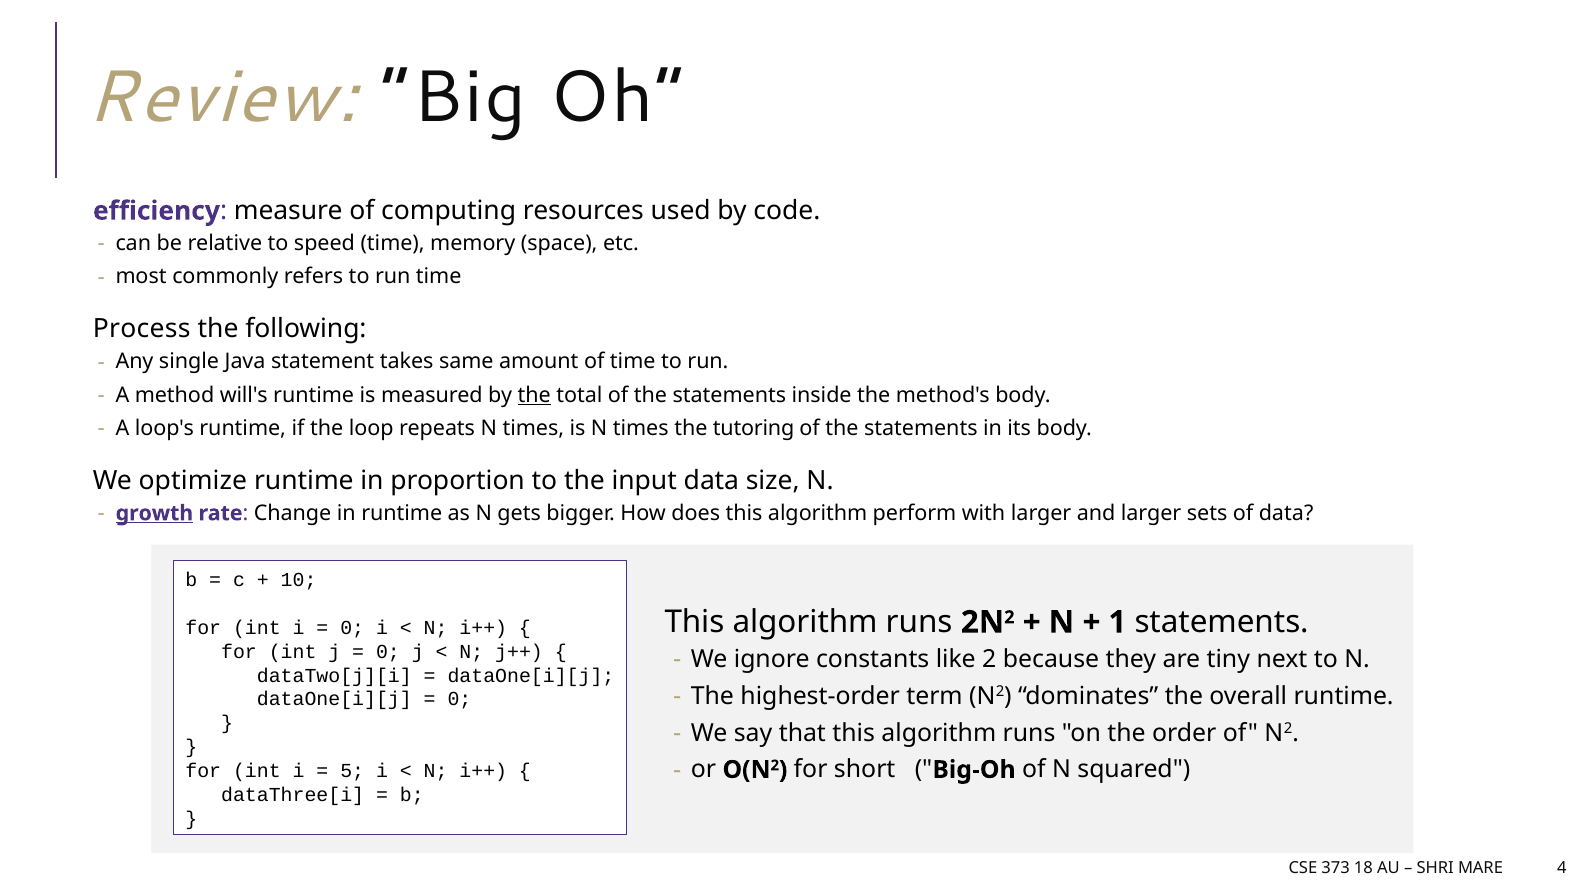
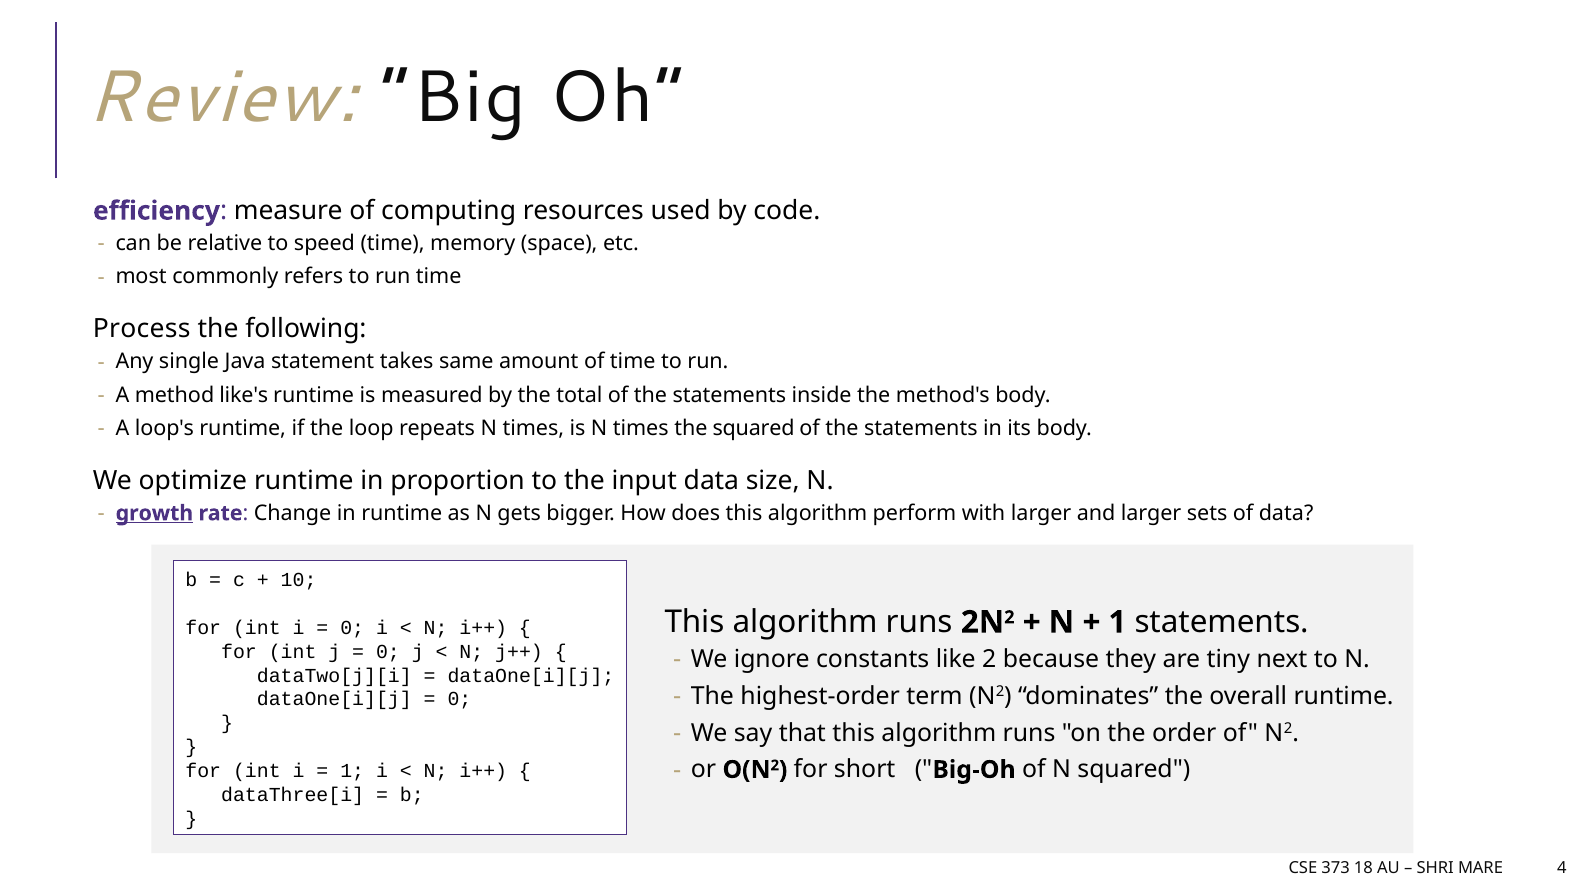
will's: will's -> like's
the at (534, 395) underline: present -> none
the tutoring: tutoring -> squared
5 at (352, 771): 5 -> 1
